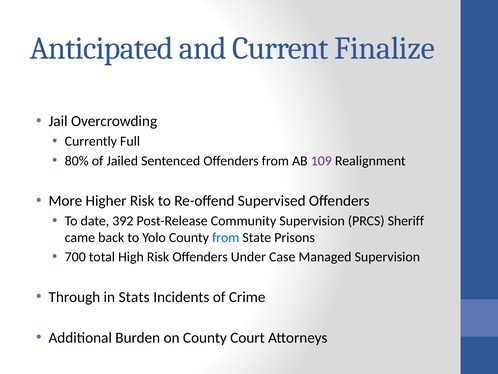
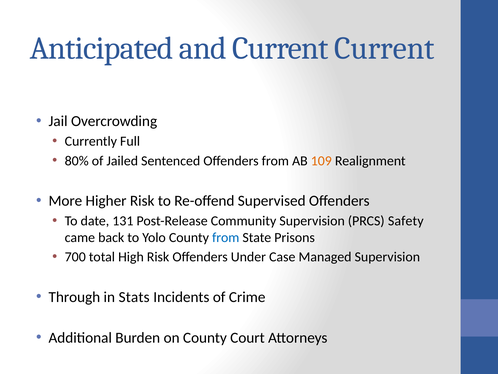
Current Finalize: Finalize -> Current
109 colour: purple -> orange
392: 392 -> 131
Sheriff: Sheriff -> Safety
